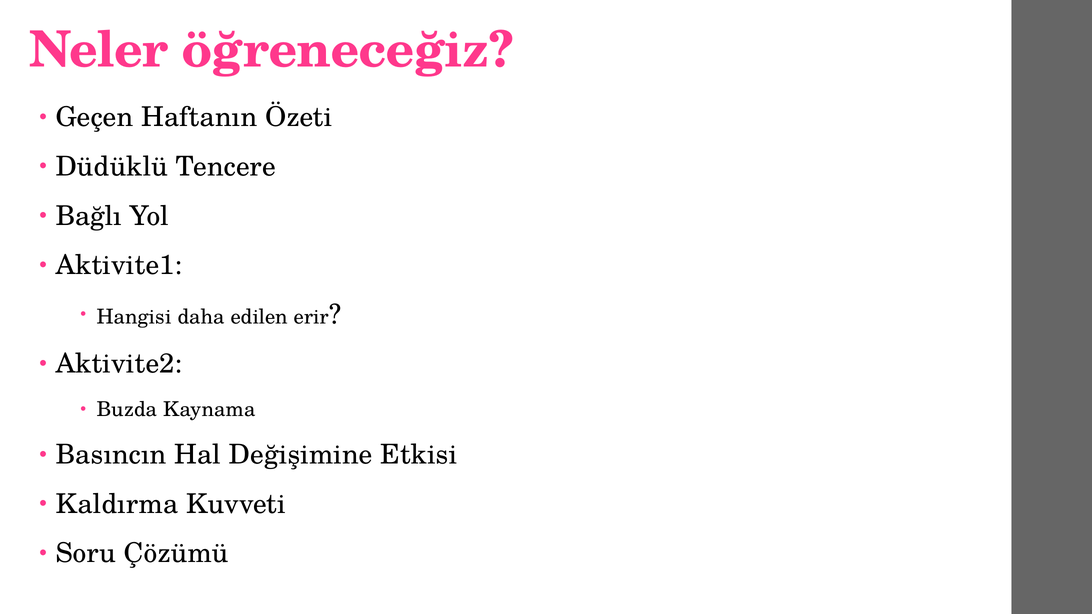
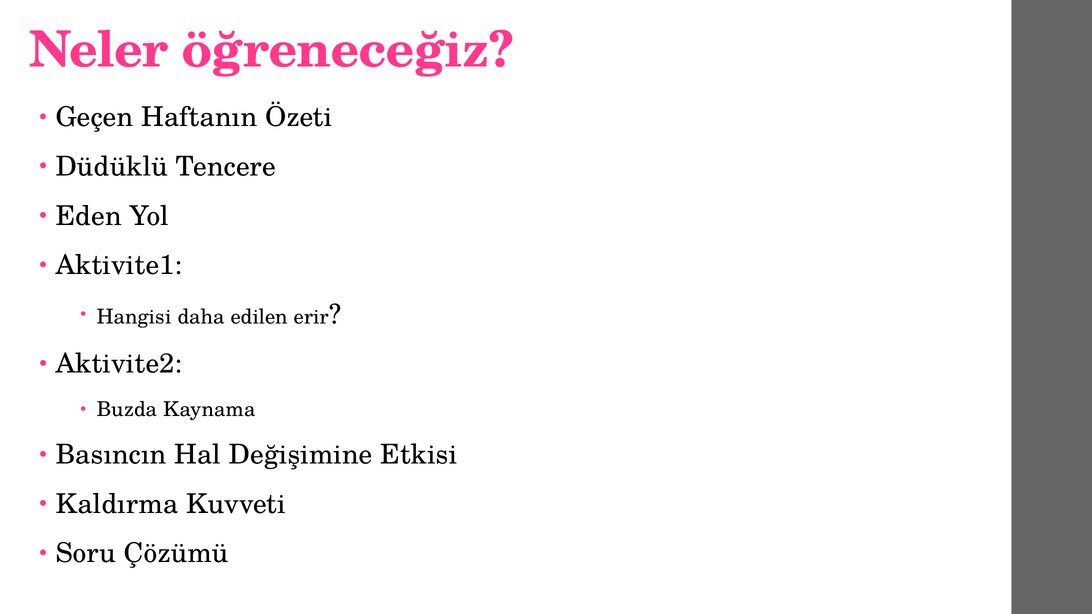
Bağlı: Bağlı -> Eden
